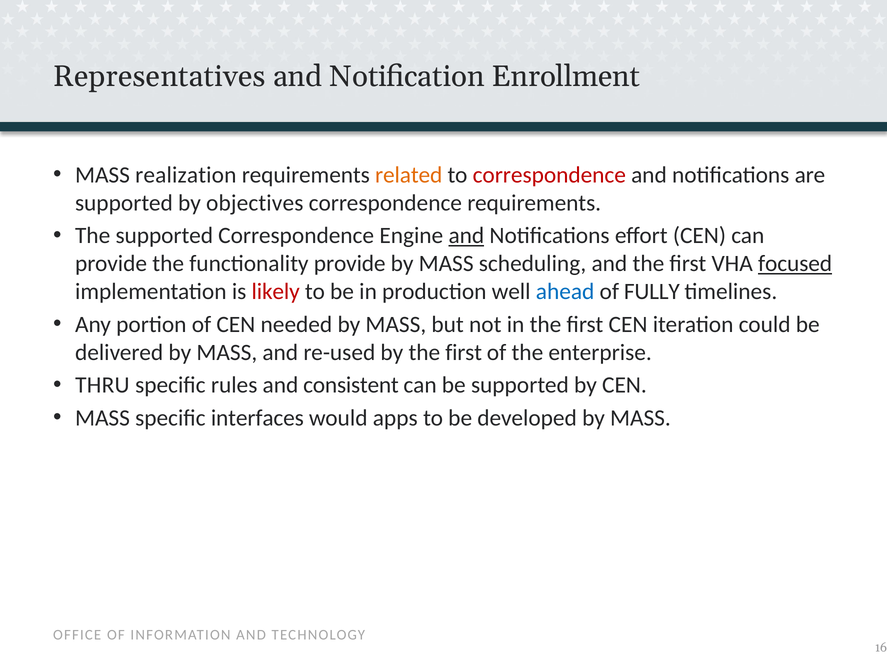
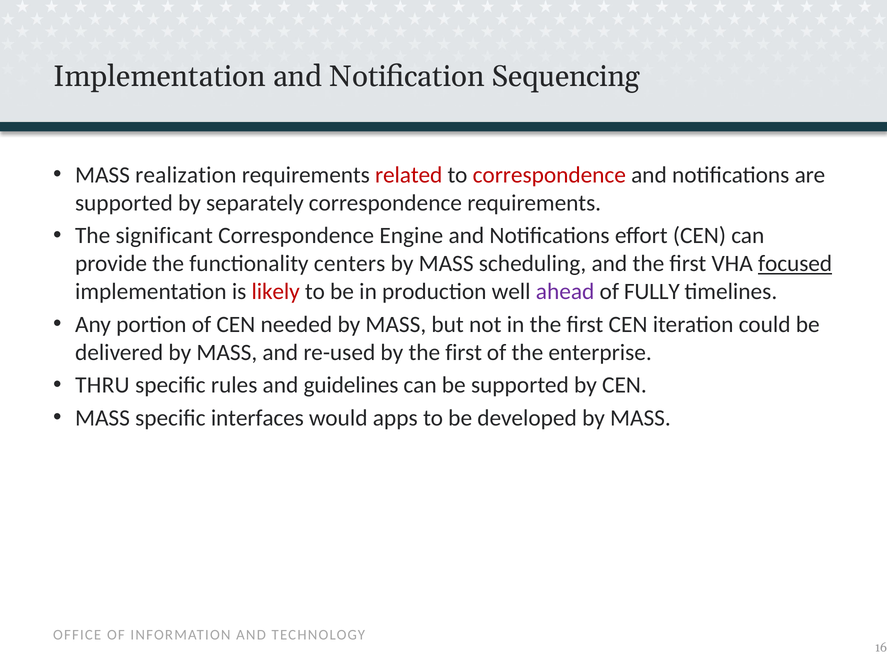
Representatives at (159, 76): Representatives -> Implementation
Enrollment: Enrollment -> Sequencing
related colour: orange -> red
objectives: objectives -> separately
The supported: supported -> significant
and at (466, 236) underline: present -> none
functionality provide: provide -> centers
ahead colour: blue -> purple
consistent: consistent -> guidelines
